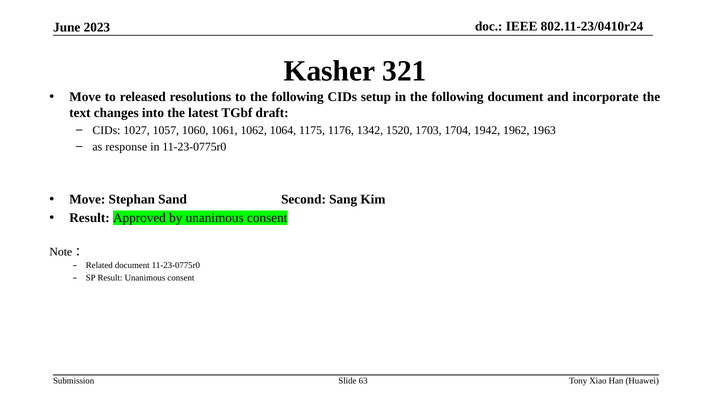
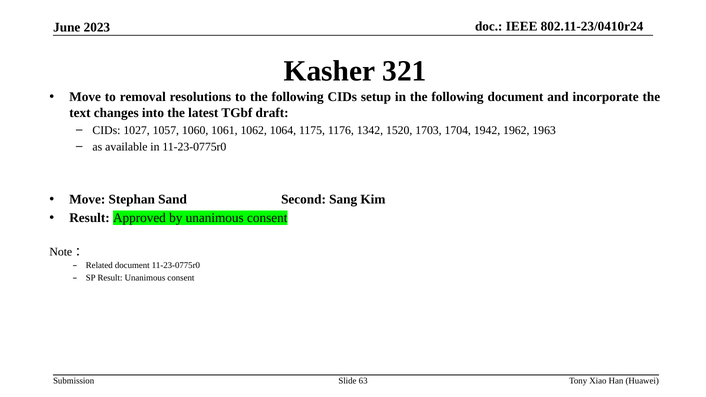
released: released -> removal
response: response -> available
